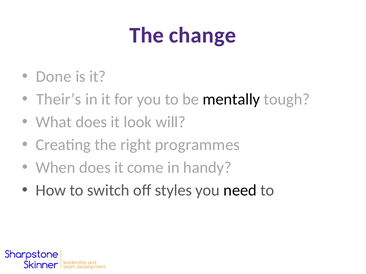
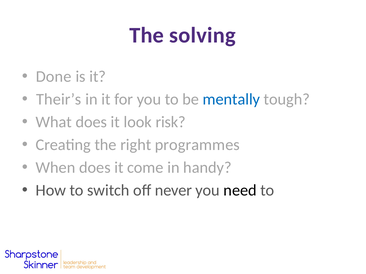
change: change -> solving
mentally colour: black -> blue
will: will -> risk
styles: styles -> never
